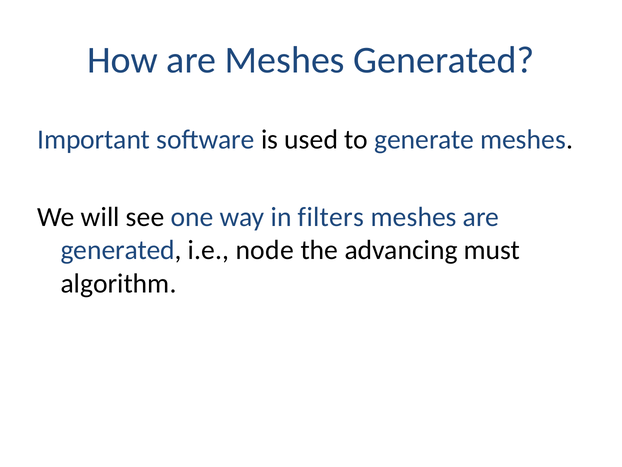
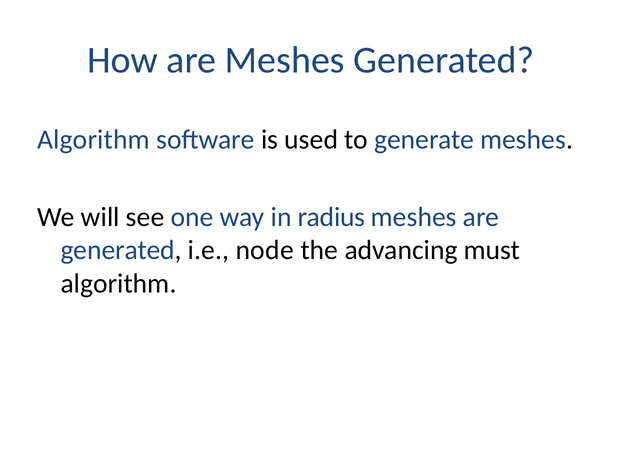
Important at (94, 139): Important -> Algorithm
filters: filters -> radius
